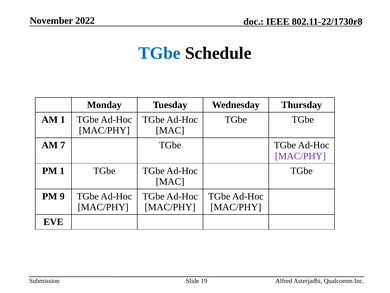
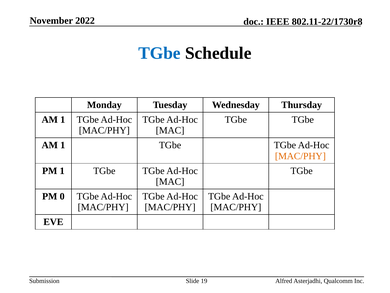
7 at (63, 145): 7 -> 1
MAC/PHY at (300, 156) colour: purple -> orange
9: 9 -> 0
